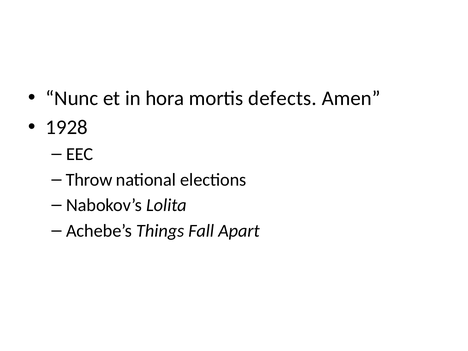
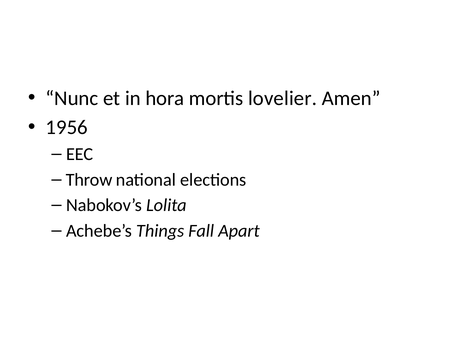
defects: defects -> lovelier
1928: 1928 -> 1956
